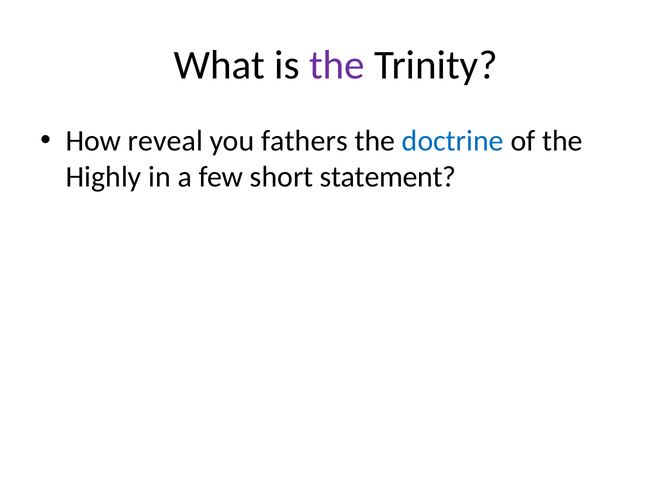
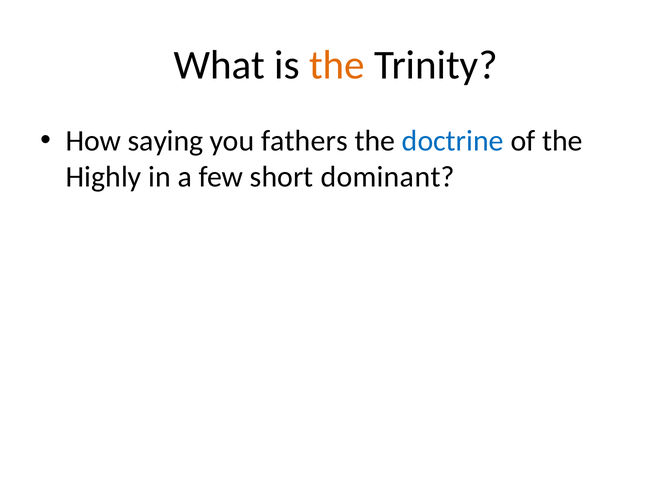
the at (337, 65) colour: purple -> orange
reveal: reveal -> saying
statement: statement -> dominant
